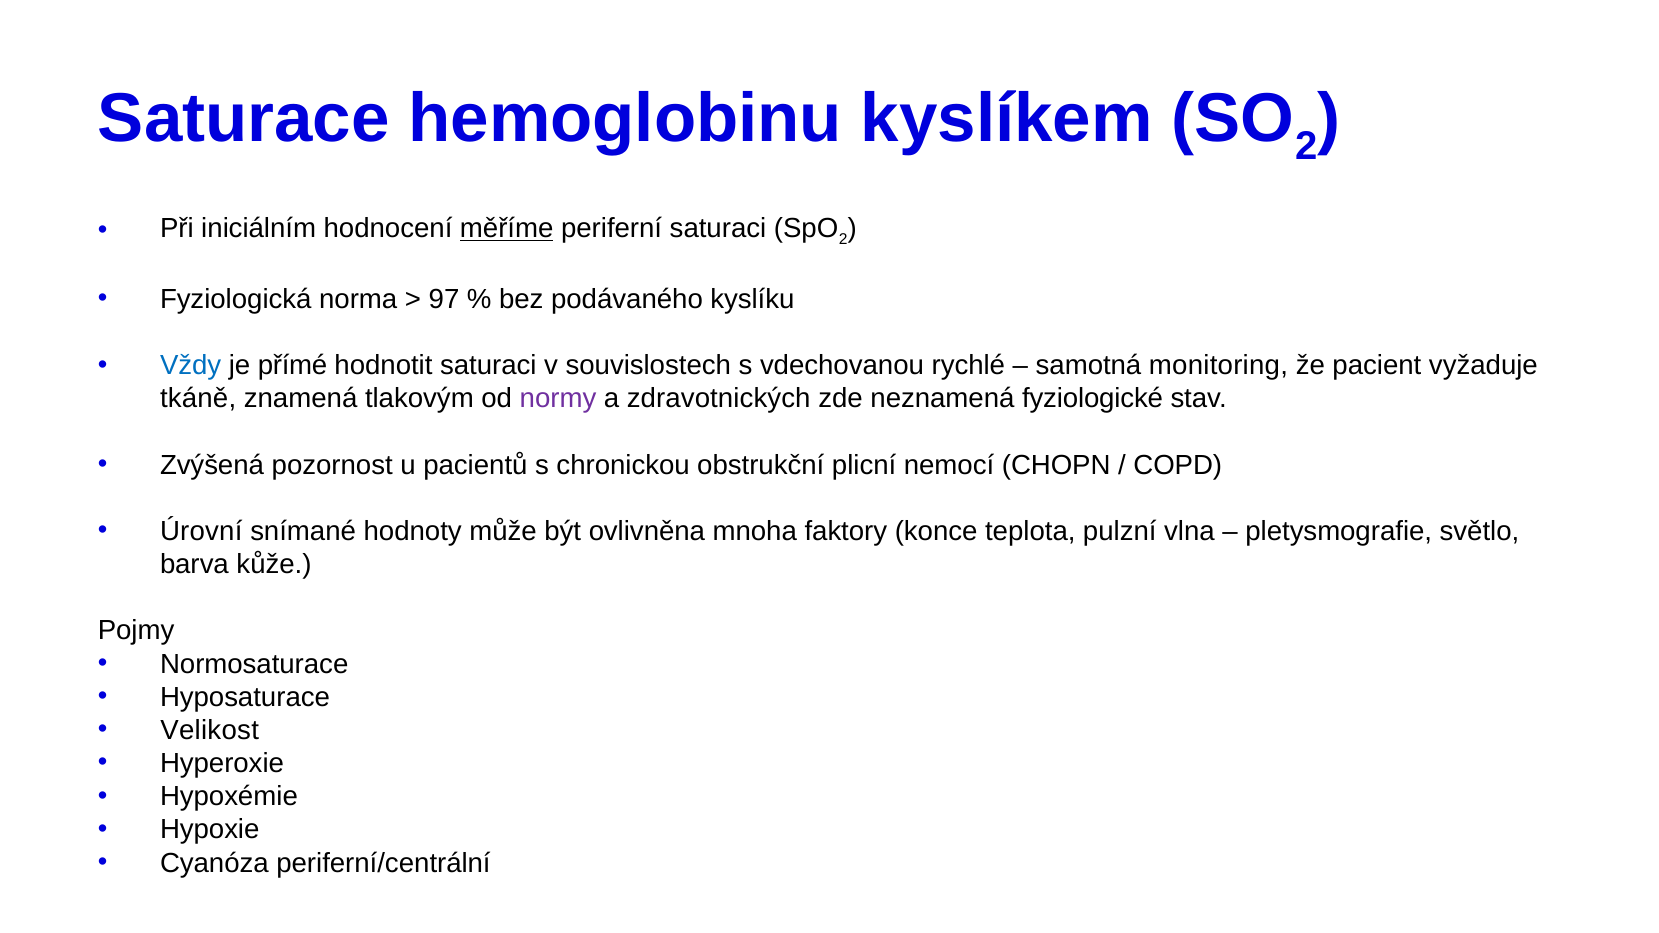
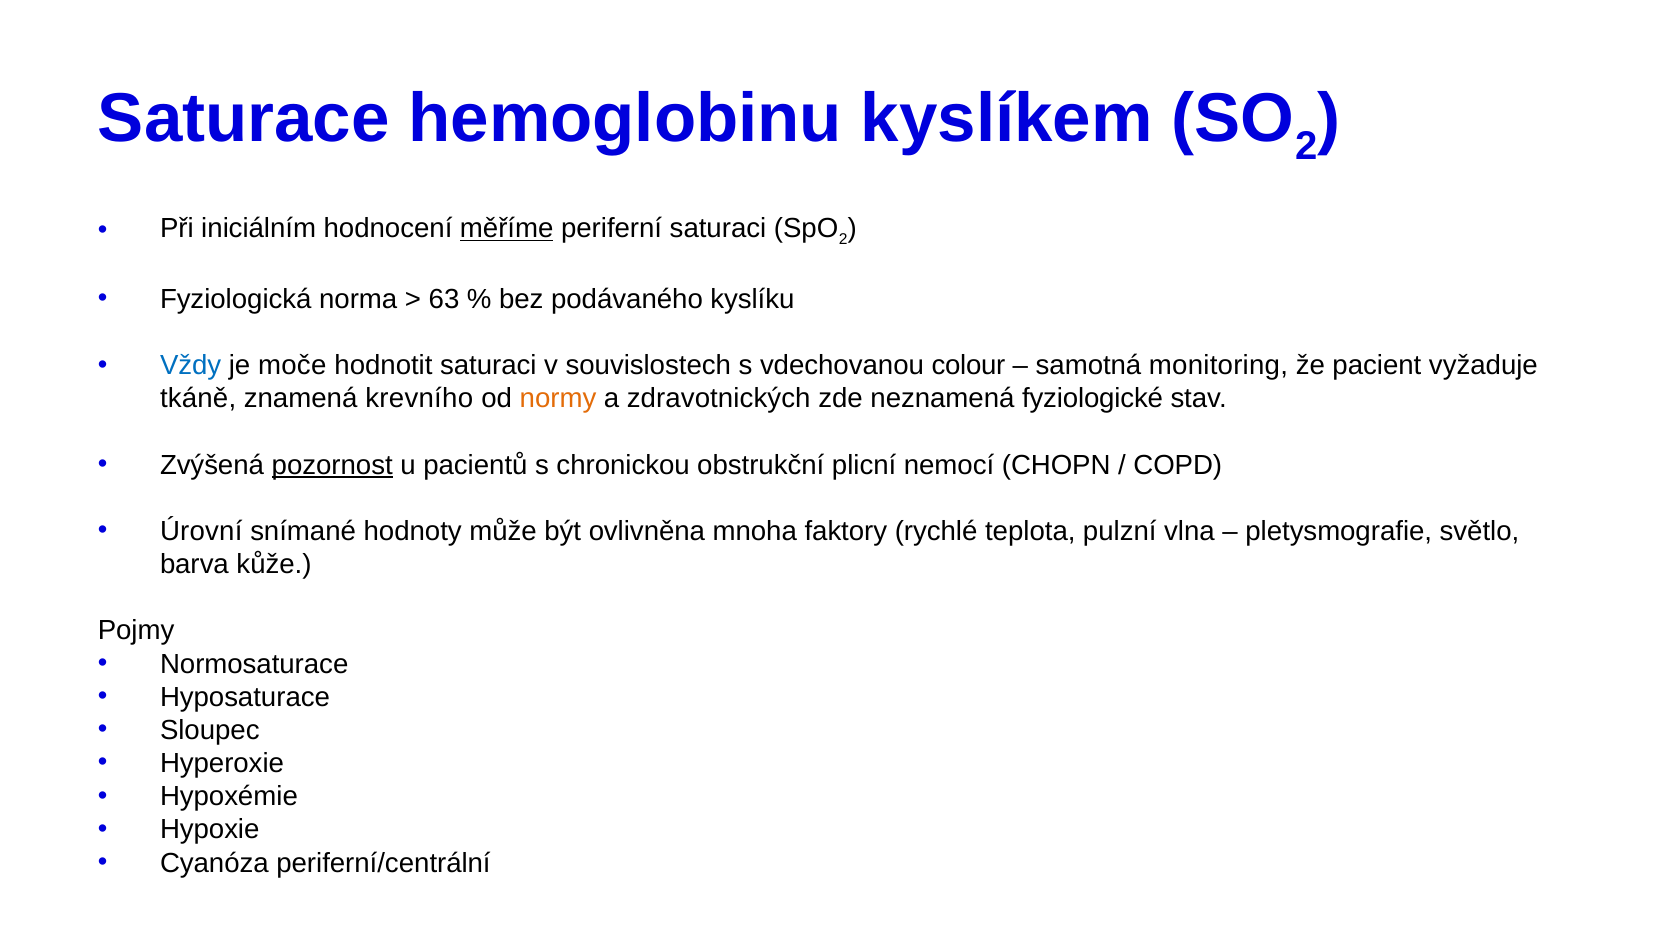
97: 97 -> 63
přímé: přímé -> moče
rychlé: rychlé -> colour
tlakovým: tlakovým -> krevního
normy colour: purple -> orange
pozornost underline: none -> present
konce: konce -> rychlé
Velikost: Velikost -> Sloupec
